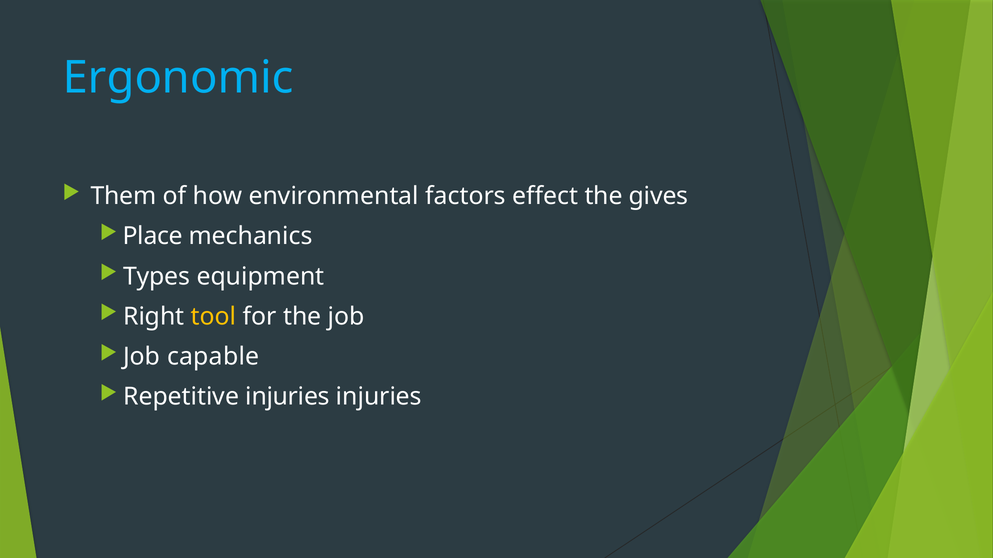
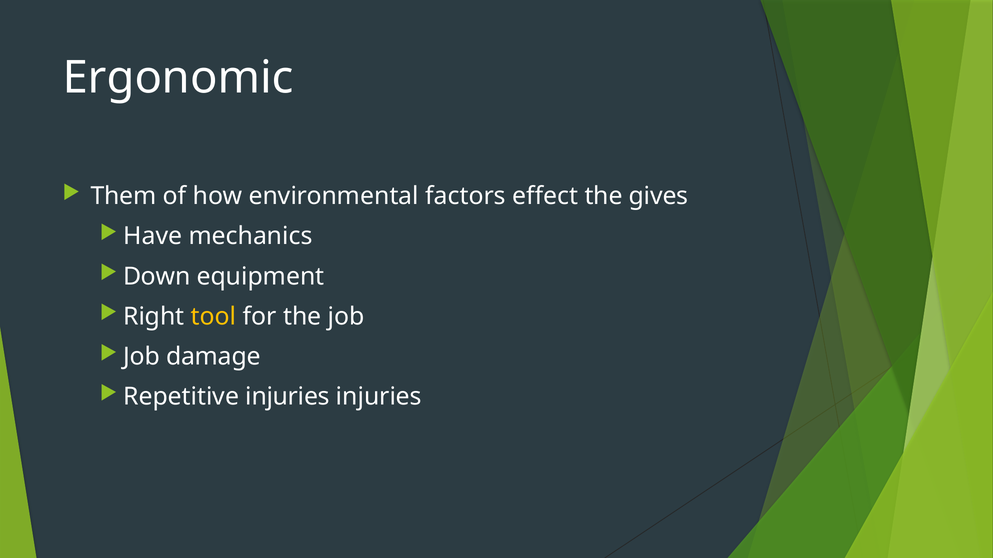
Ergonomic colour: light blue -> white
Place: Place -> Have
Types: Types -> Down
capable: capable -> damage
